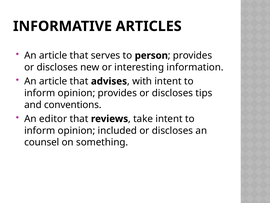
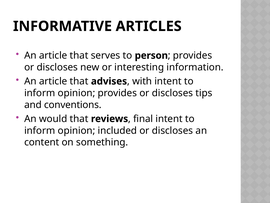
editor: editor -> would
take: take -> final
counsel: counsel -> content
